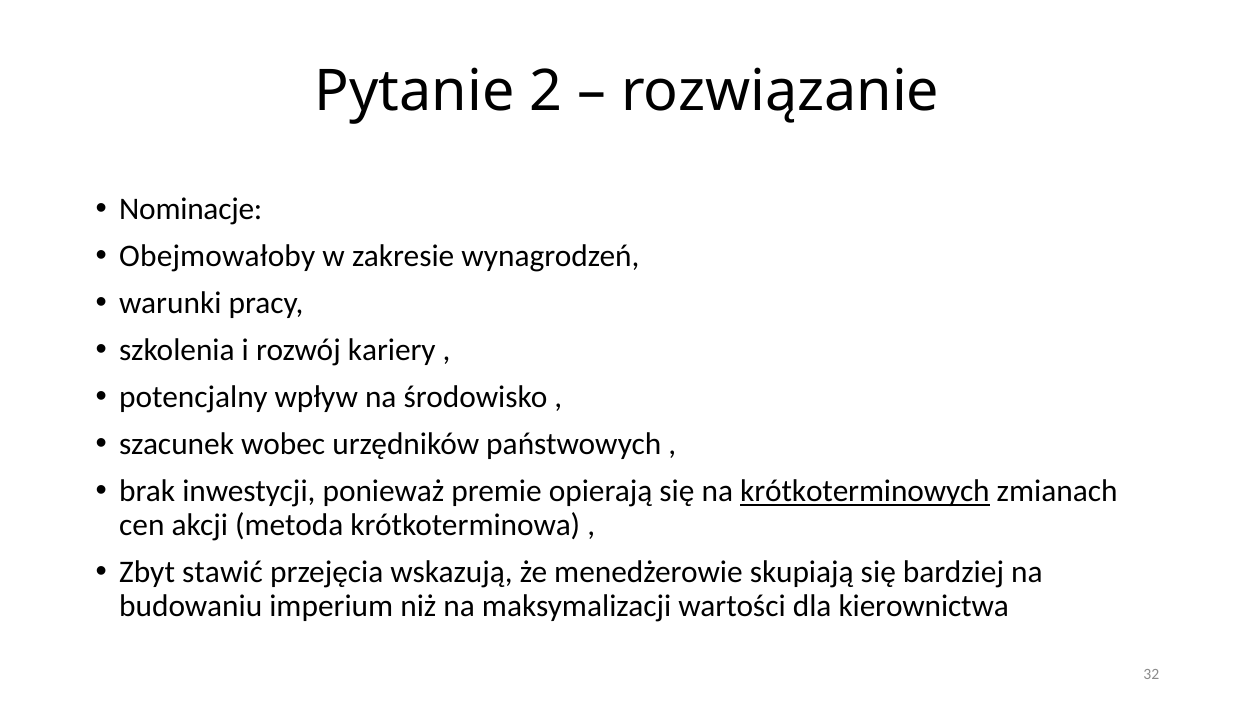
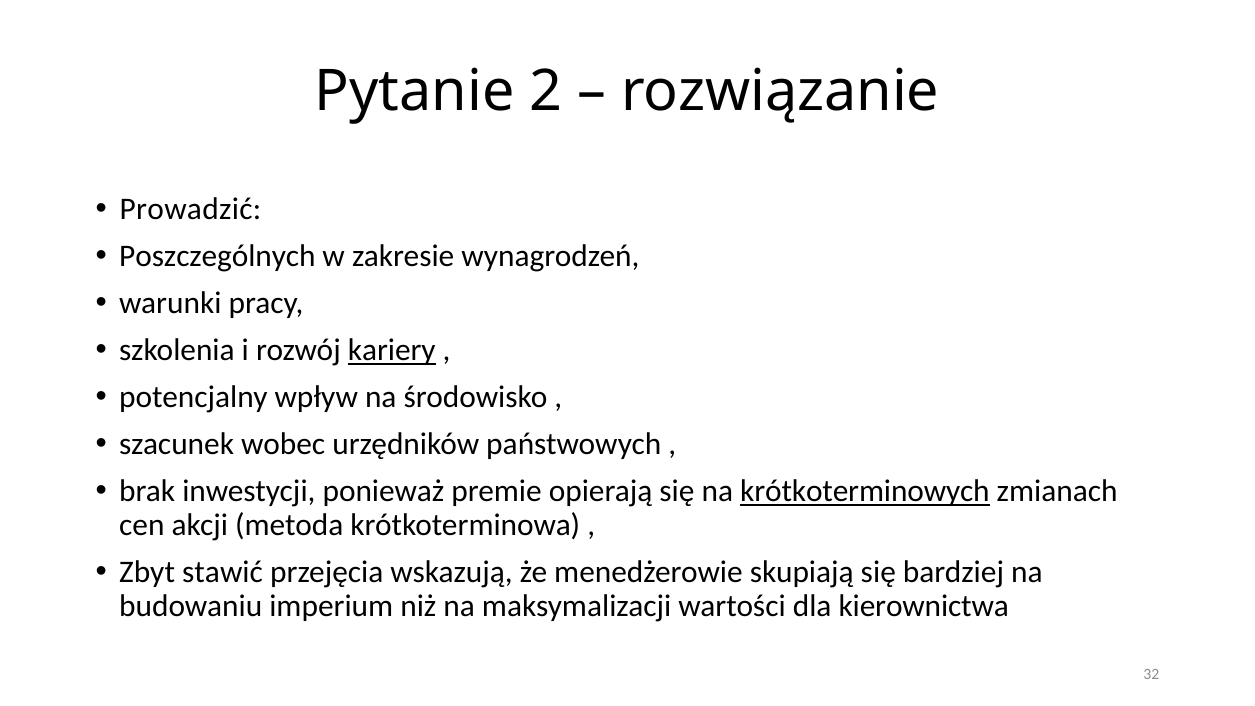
Nominacje: Nominacje -> Prowadzić
Obejmowałoby: Obejmowałoby -> Poszczególnych
kariery underline: none -> present
